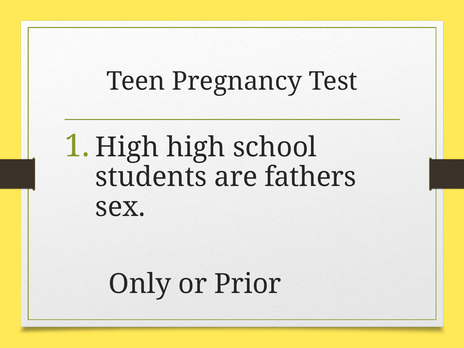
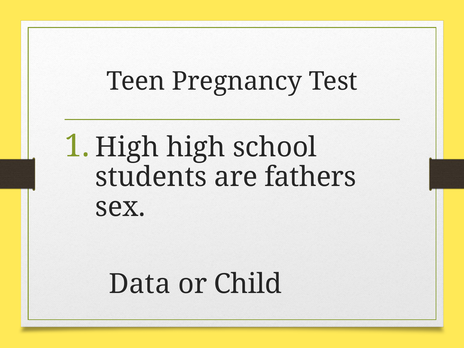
Only: Only -> Data
Prior: Prior -> Child
